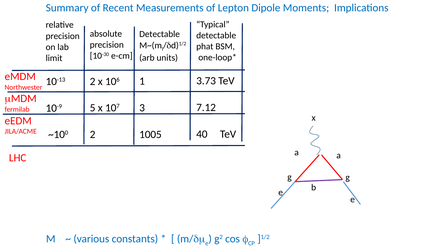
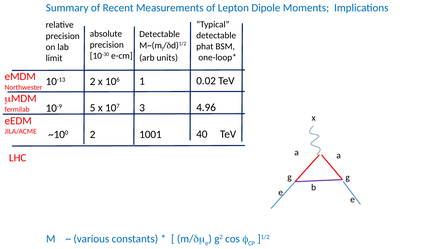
3.73: 3.73 -> 0.02
7.12: 7.12 -> 4.96
1005: 1005 -> 1001
